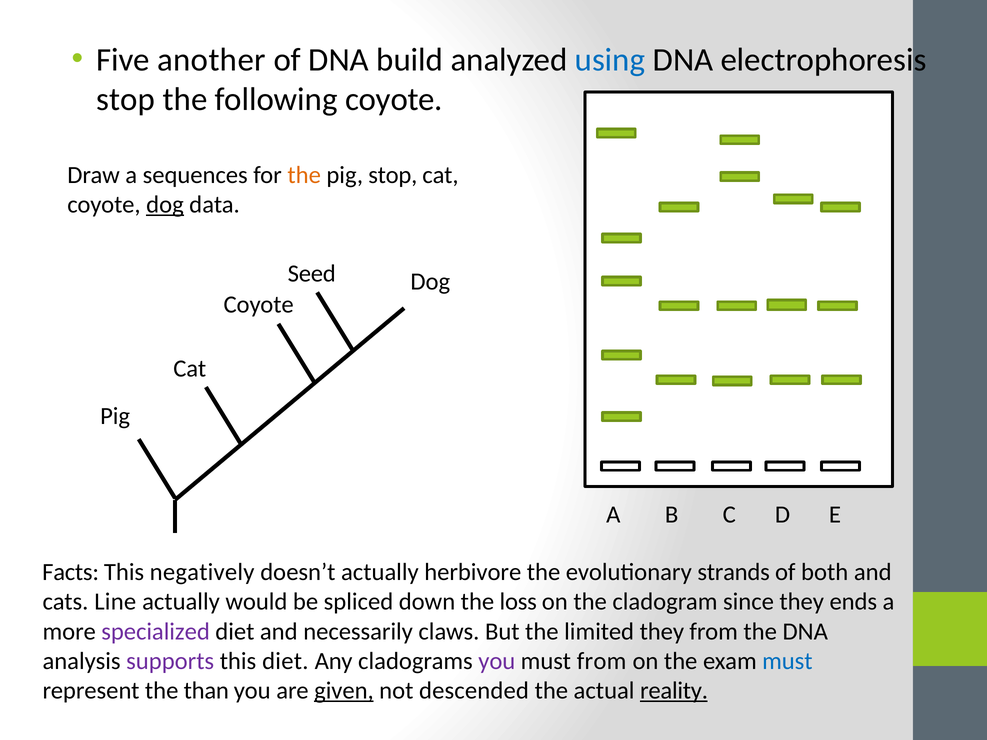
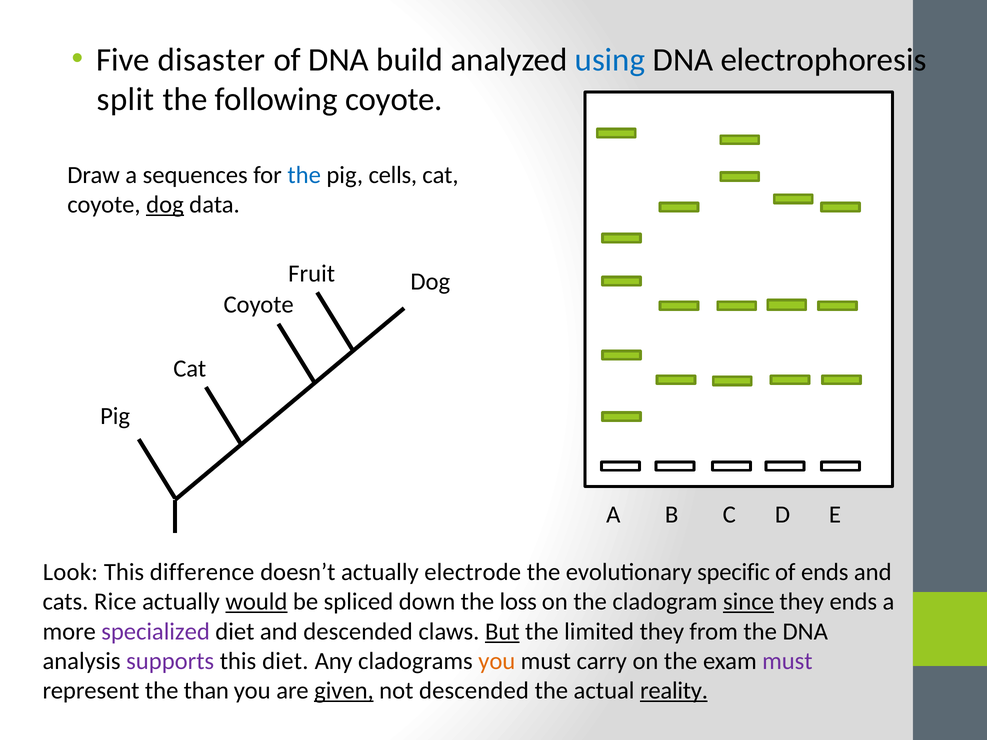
another: another -> disaster
stop at (126, 99): stop -> split
the at (304, 175) colour: orange -> blue
pig stop: stop -> cells
Seed: Seed -> Fruit
Facts: Facts -> Look
negatively: negatively -> difference
herbivore: herbivore -> electrode
strands: strands -> specific
of both: both -> ends
Line: Line -> Rice
would underline: none -> present
since underline: none -> present
and necessarily: necessarily -> descended
But underline: none -> present
you at (497, 661) colour: purple -> orange
must from: from -> carry
must at (787, 661) colour: blue -> purple
